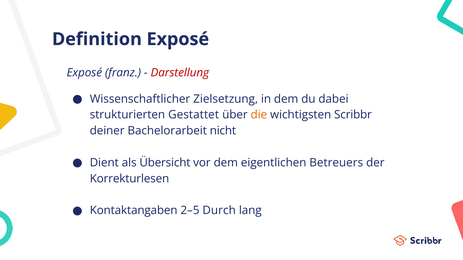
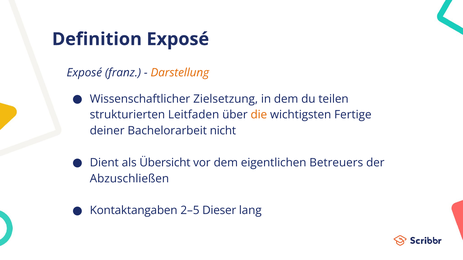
Darstellung colour: red -> orange
dabei: dabei -> teilen
Gestattet: Gestattet -> Leitfaden
Scribbr: Scribbr -> Fertige
Korrekturlesen: Korrekturlesen -> Abzuschließen
Durch: Durch -> Dieser
